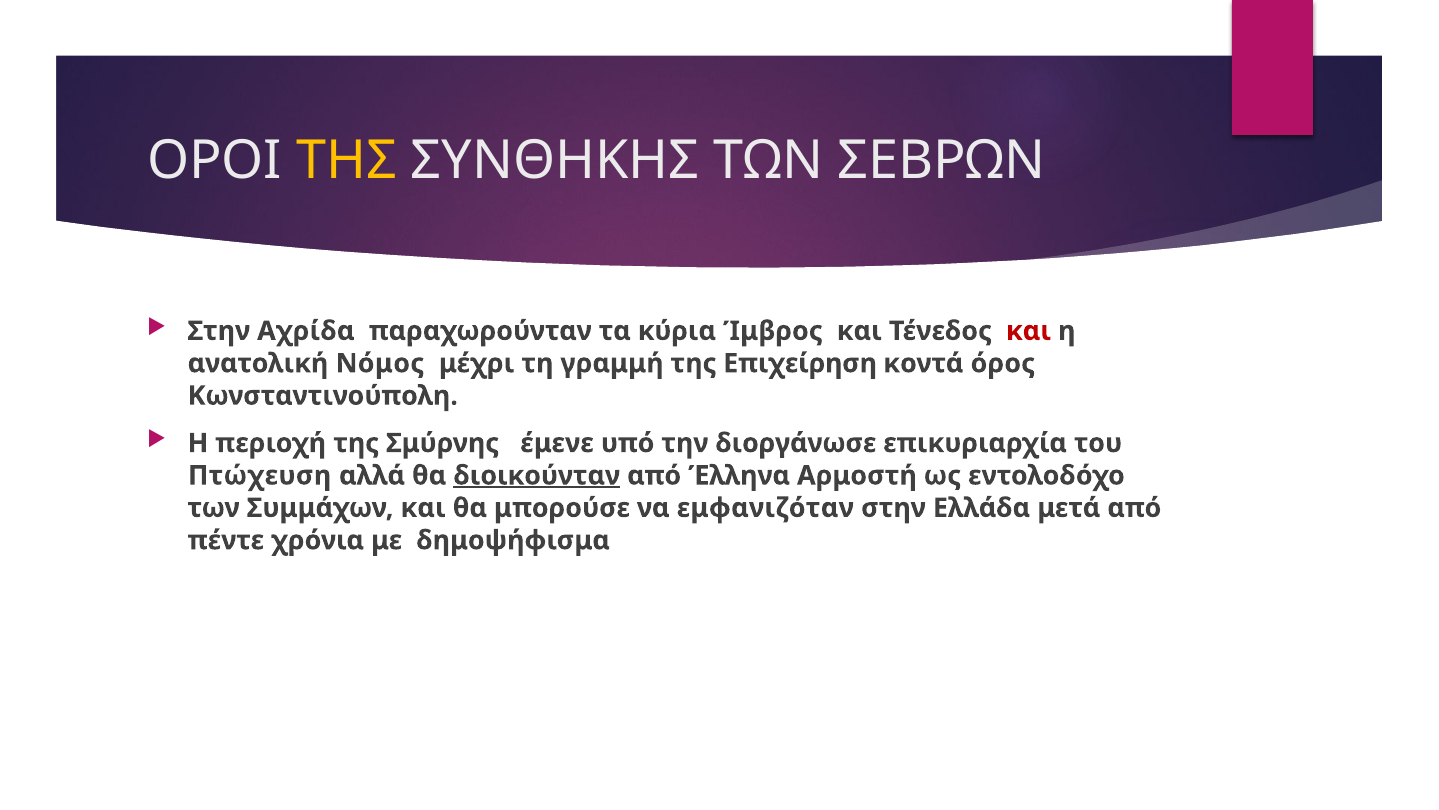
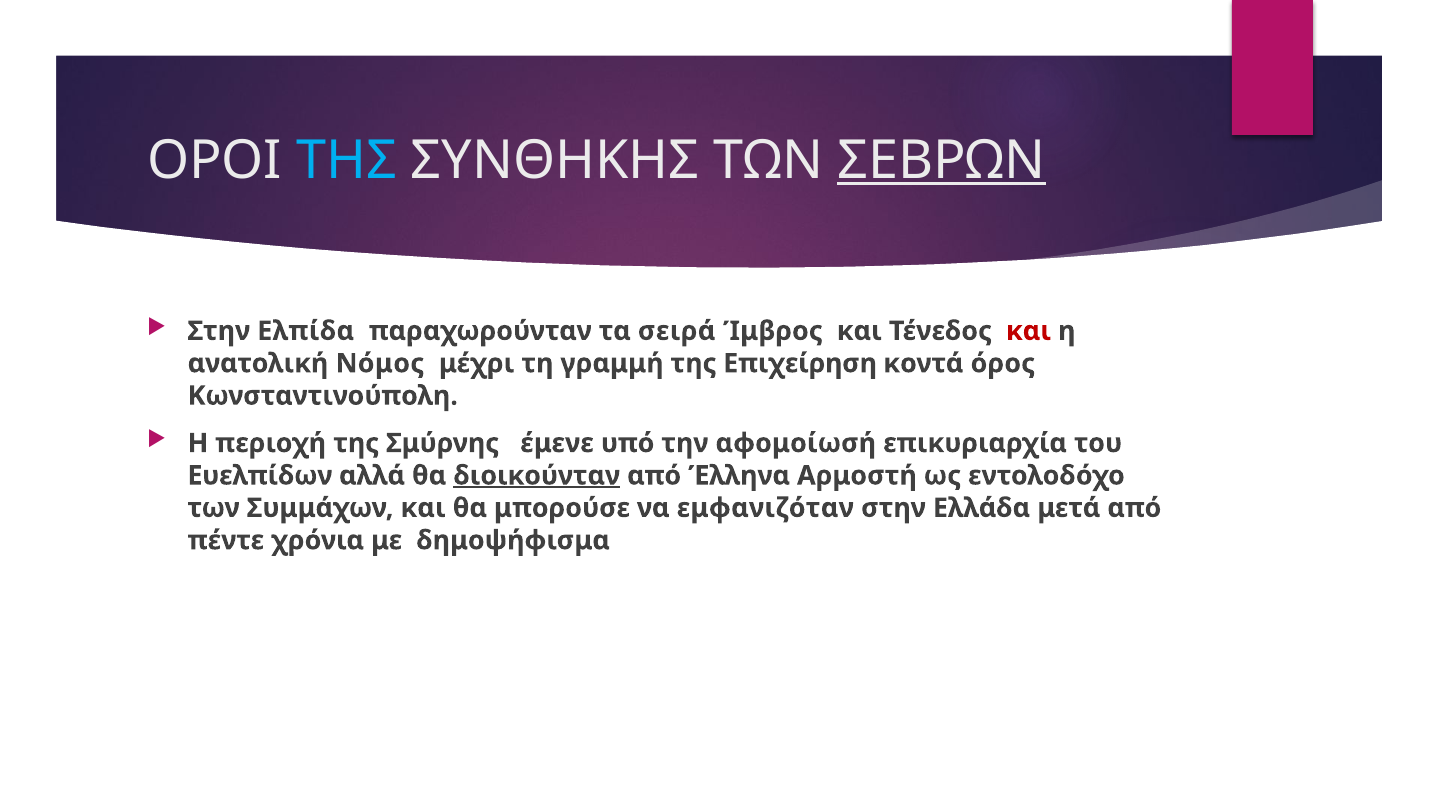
ΤΗΣ at (346, 160) colour: yellow -> light blue
ΣΕΒΡΩΝ underline: none -> present
Αχρίδα: Αχρίδα -> Ελπίδα
κύρια: κύρια -> σειρά
διοργάνωσε: διοργάνωσε -> αφομοίωσή
Πτώχευση: Πτώχευση -> Ευελπίδων
